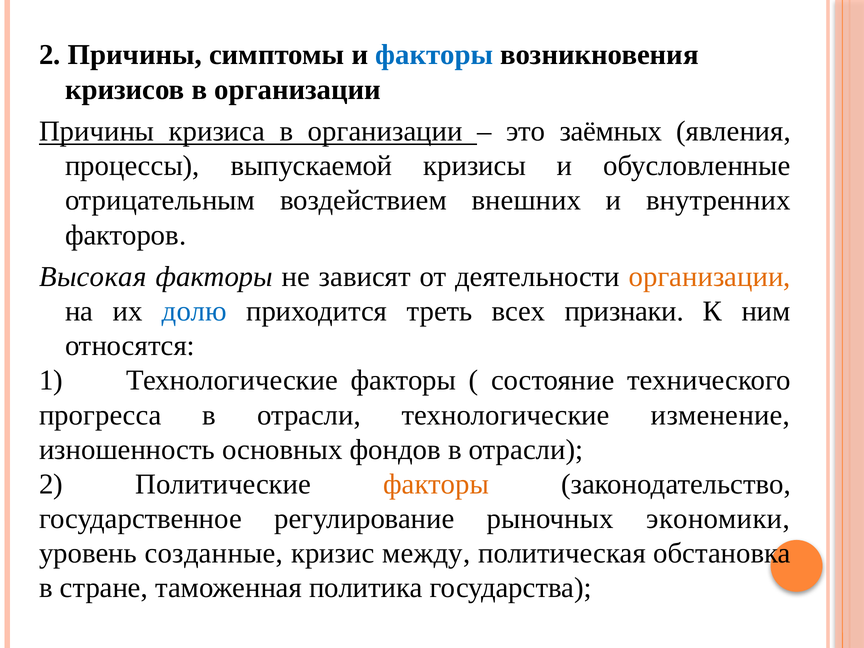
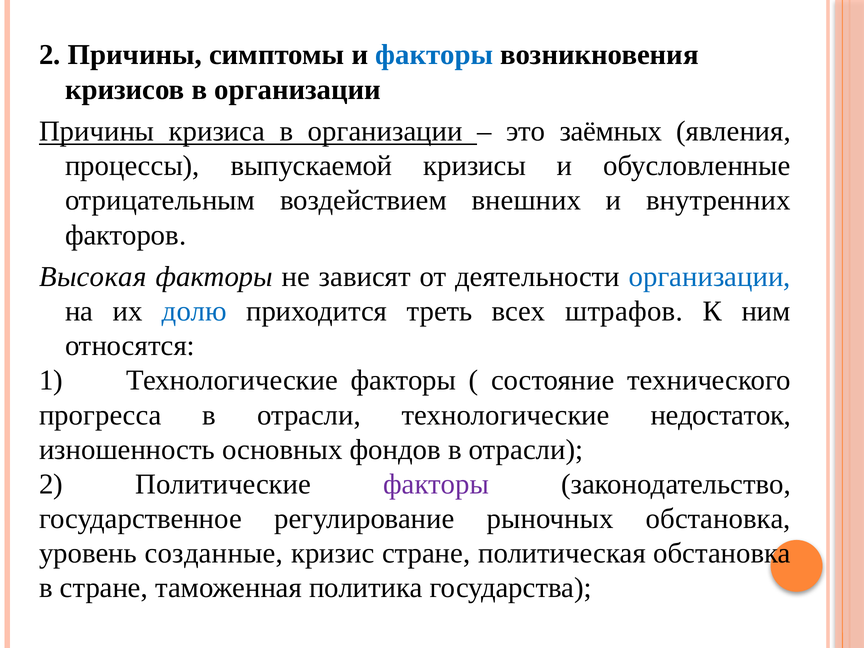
организации at (710, 277) colour: orange -> blue
признаки: признаки -> штрафов
изменение: изменение -> недостаток
факторы at (436, 484) colour: orange -> purple
рыночных экономики: экономики -> обстановка
кризис между: между -> стране
